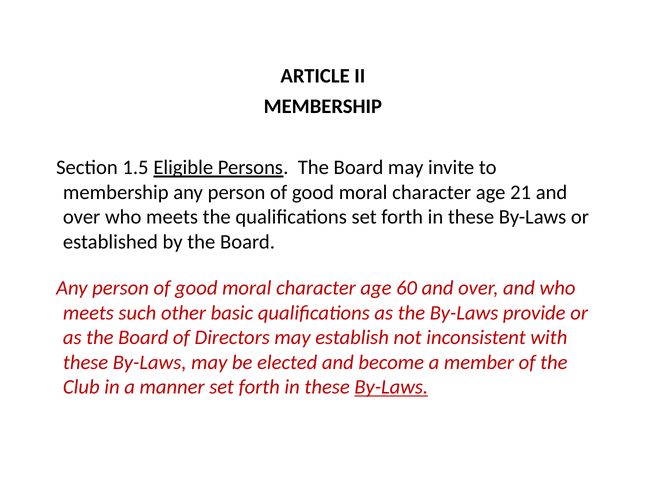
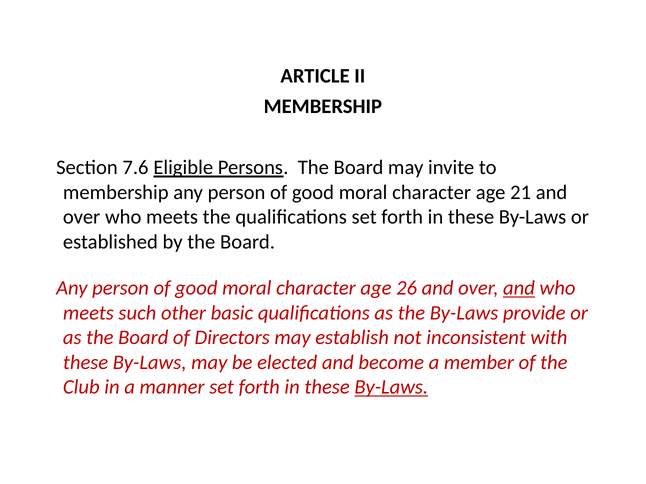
1.5: 1.5 -> 7.6
60: 60 -> 26
and at (519, 288) underline: none -> present
